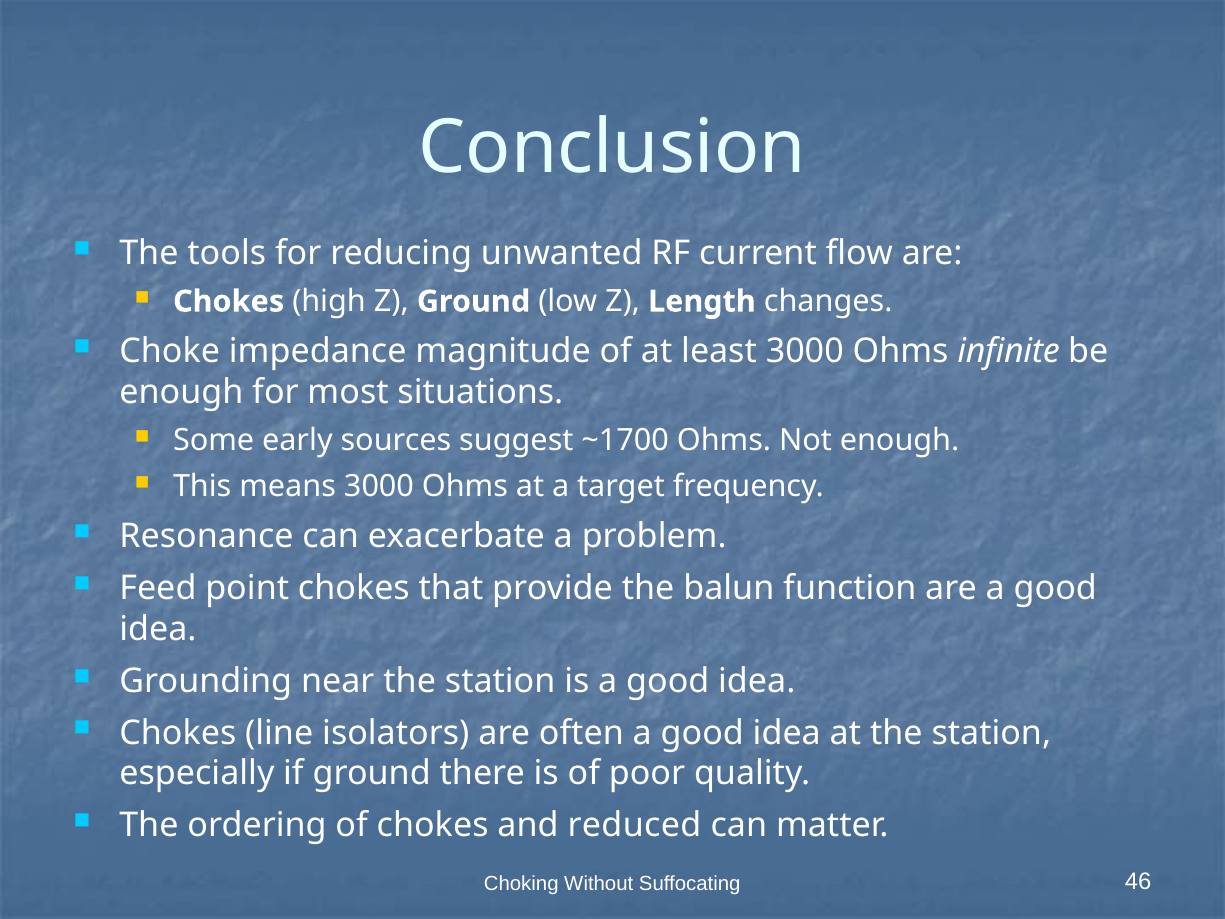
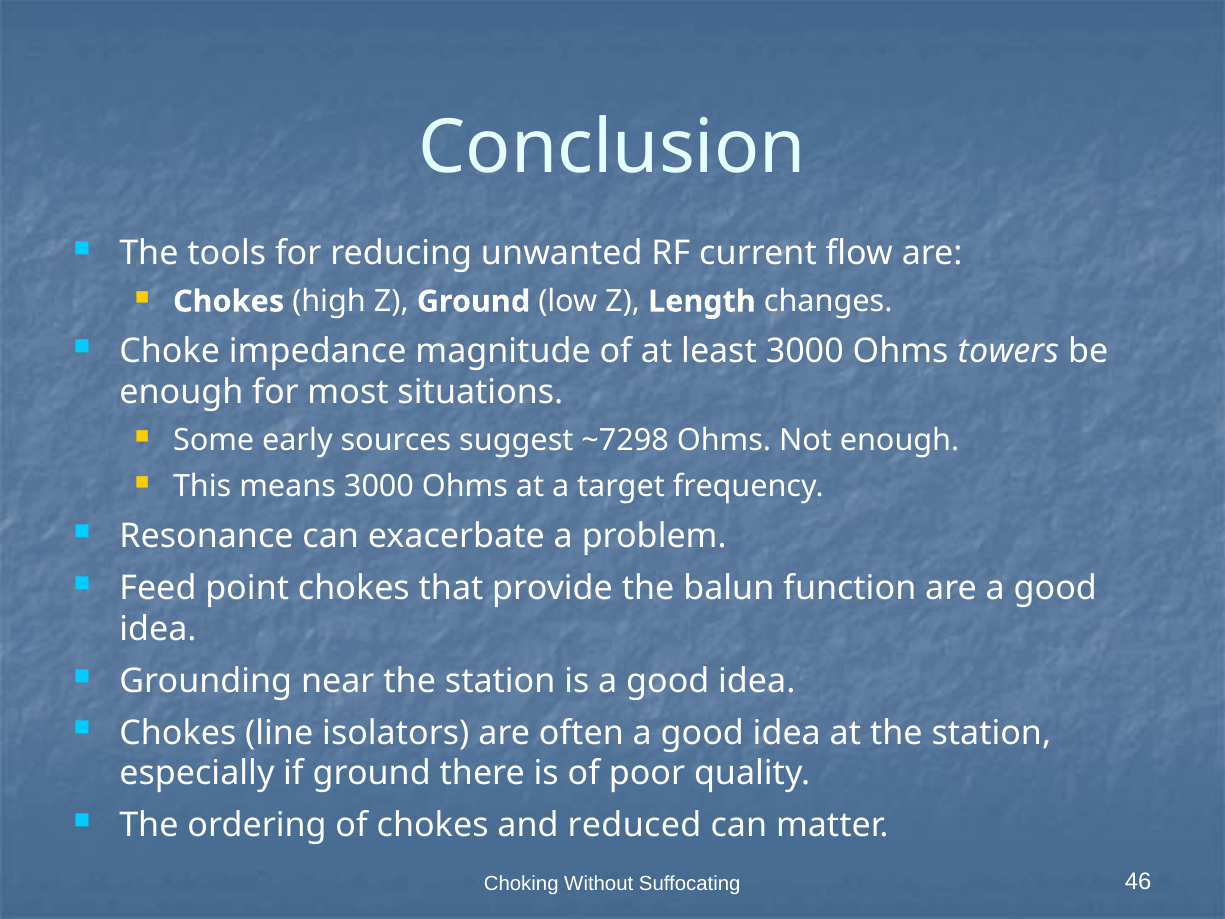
infinite: infinite -> towers
~1700: ~1700 -> ~7298
